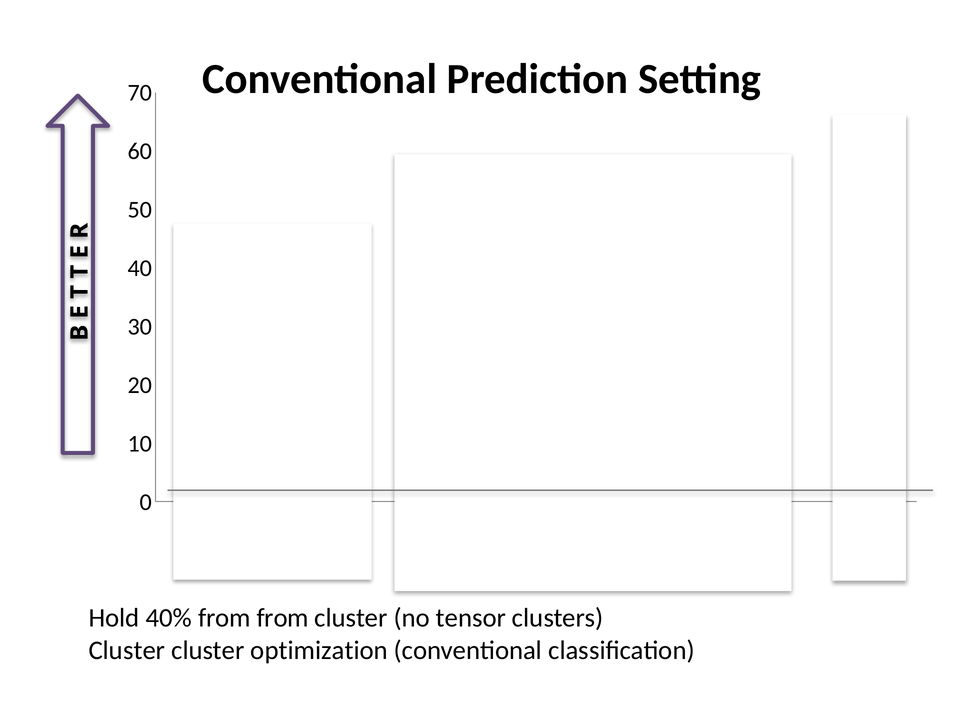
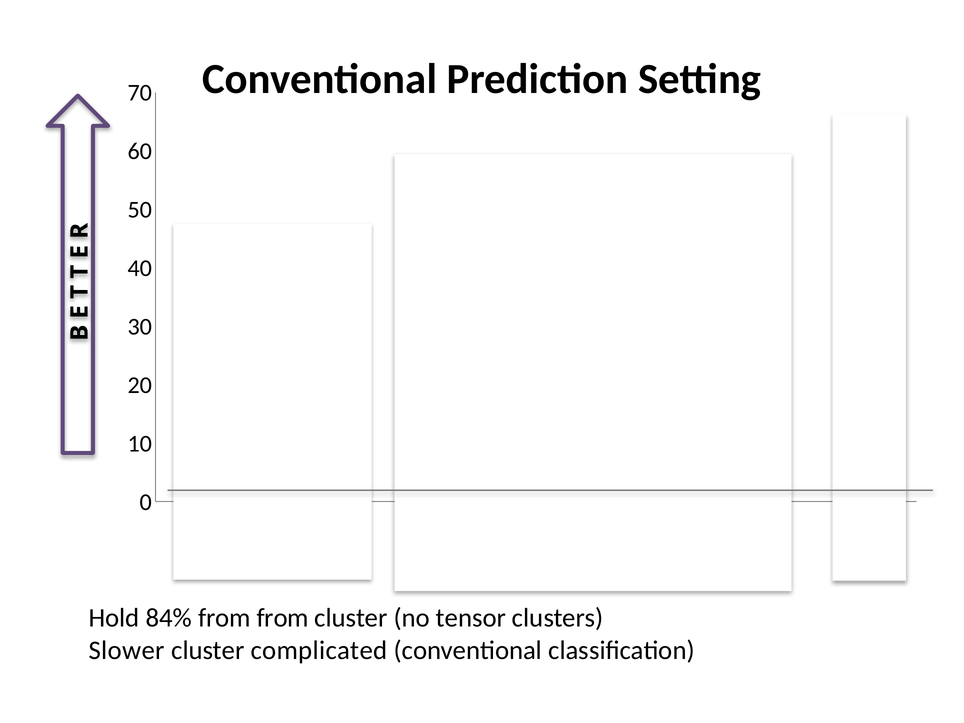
40%: 40% -> 84%
Cluster at (127, 650): Cluster -> Slower
optimization: optimization -> complicated
